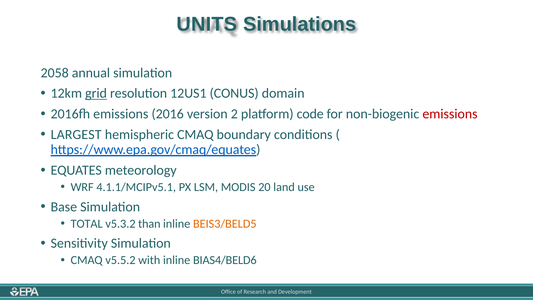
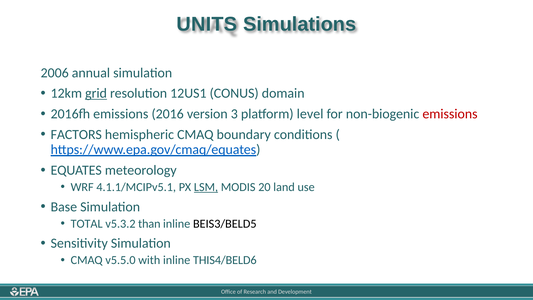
2058: 2058 -> 2006
2: 2 -> 3
code: code -> level
LARGEST: LARGEST -> FACTORS
LSM underline: none -> present
BEIS3/BELD5 colour: orange -> black
v5.5.2: v5.5.2 -> v5.5.0
BIAS4/BELD6: BIAS4/BELD6 -> THIS4/BELD6
